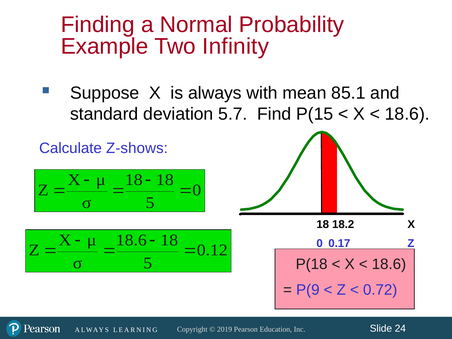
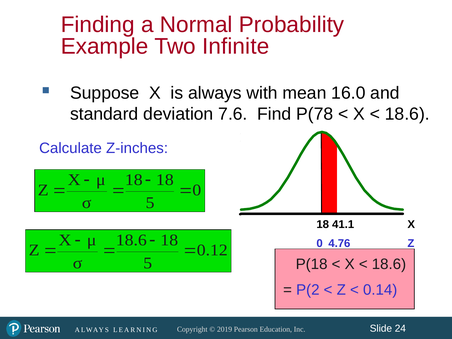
Infinity: Infinity -> Infinite
85.1: 85.1 -> 16.0
5.7: 5.7 -> 7.6
P(15: P(15 -> P(78
Z-shows: Z-shows -> Z-inches
18.2: 18.2 -> 41.1
0.17: 0.17 -> 4.76
P(9: P(9 -> P(2
0.72: 0.72 -> 0.14
